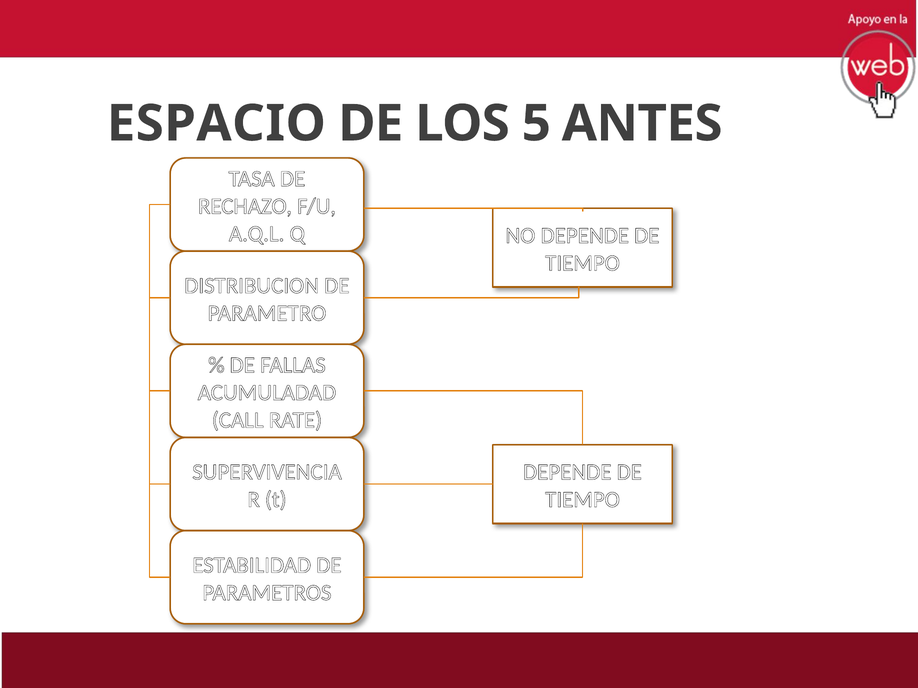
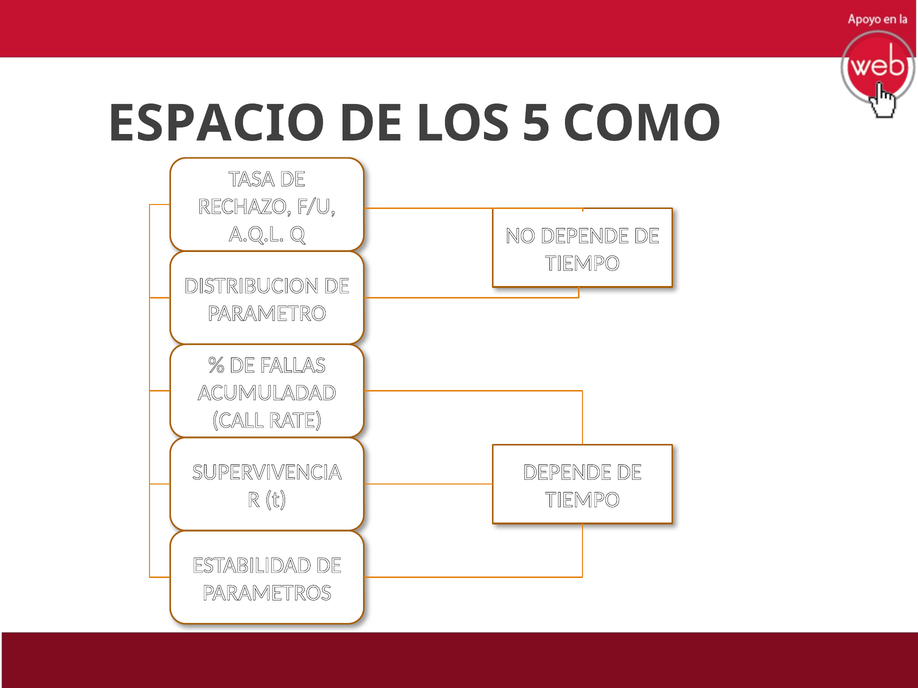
ANTES: ANTES -> COMO
